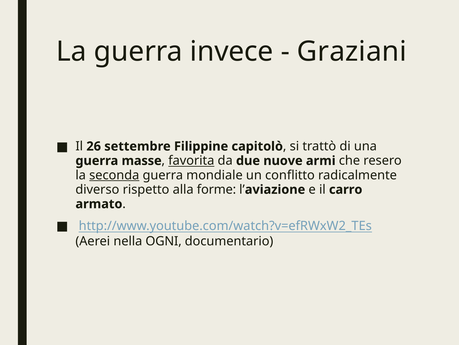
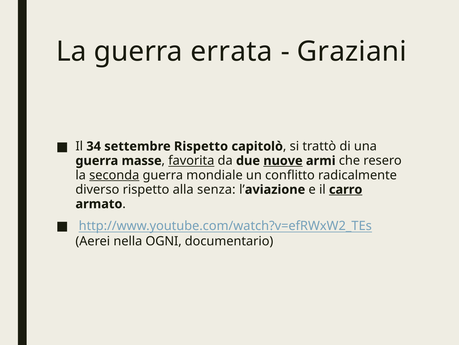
invece: invece -> errata
26: 26 -> 34
settembre Filippine: Filippine -> Rispetto
nuove underline: none -> present
forme: forme -> senza
carro underline: none -> present
